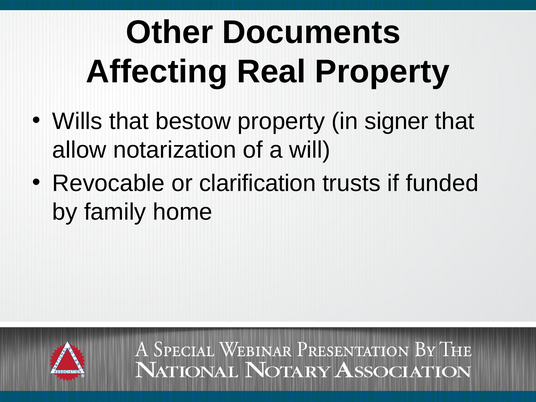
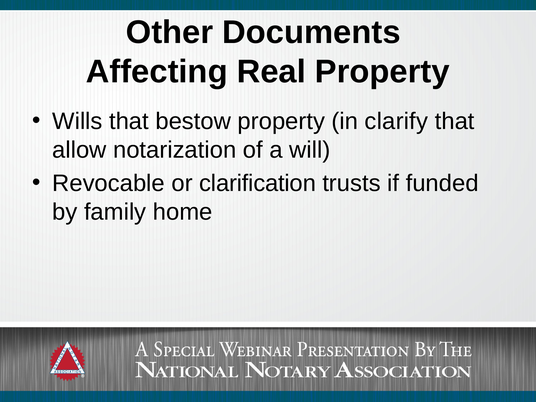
signer: signer -> clarify
